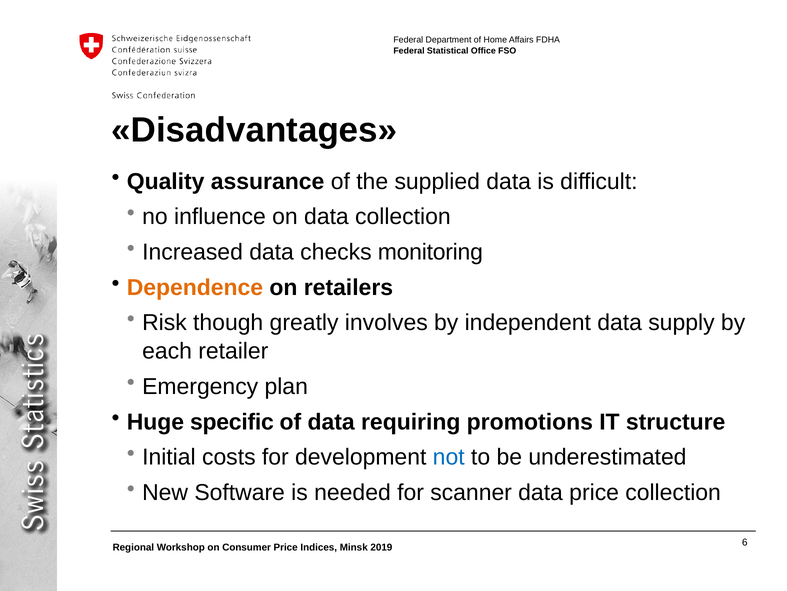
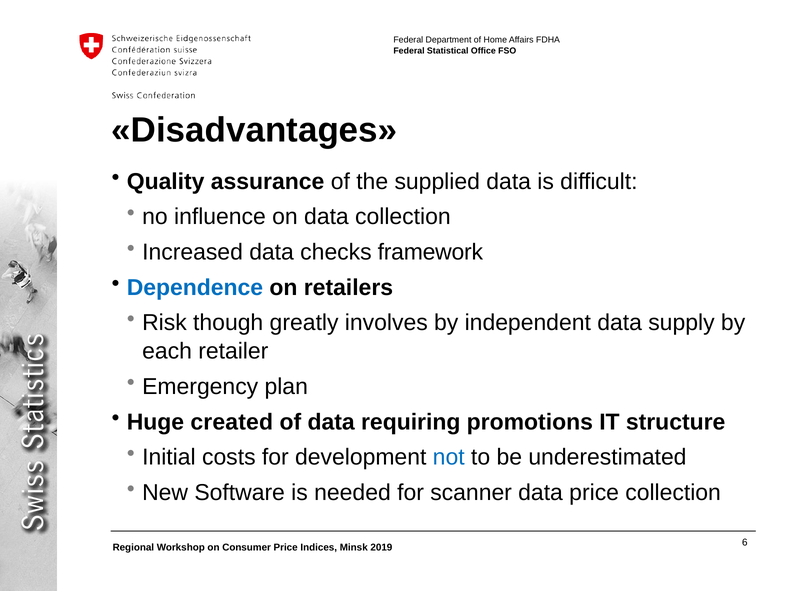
monitoring: monitoring -> framework
Dependence colour: orange -> blue
specific: specific -> created
